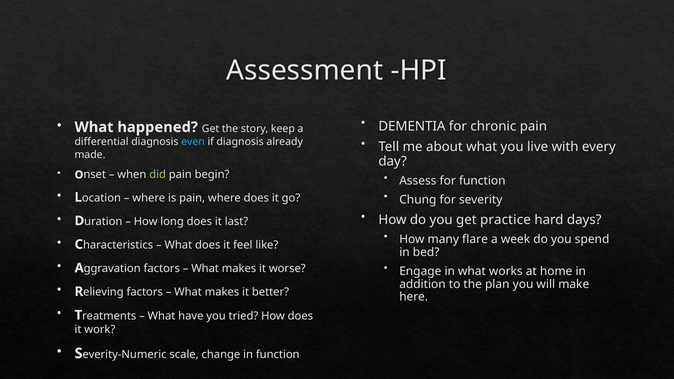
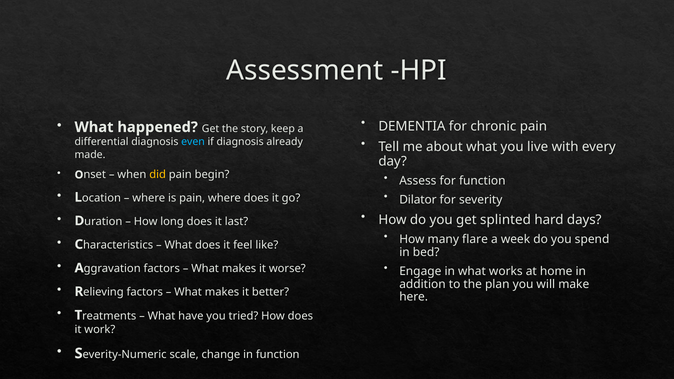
did colour: light green -> yellow
Chung: Chung -> Dilator
practice: practice -> splinted
